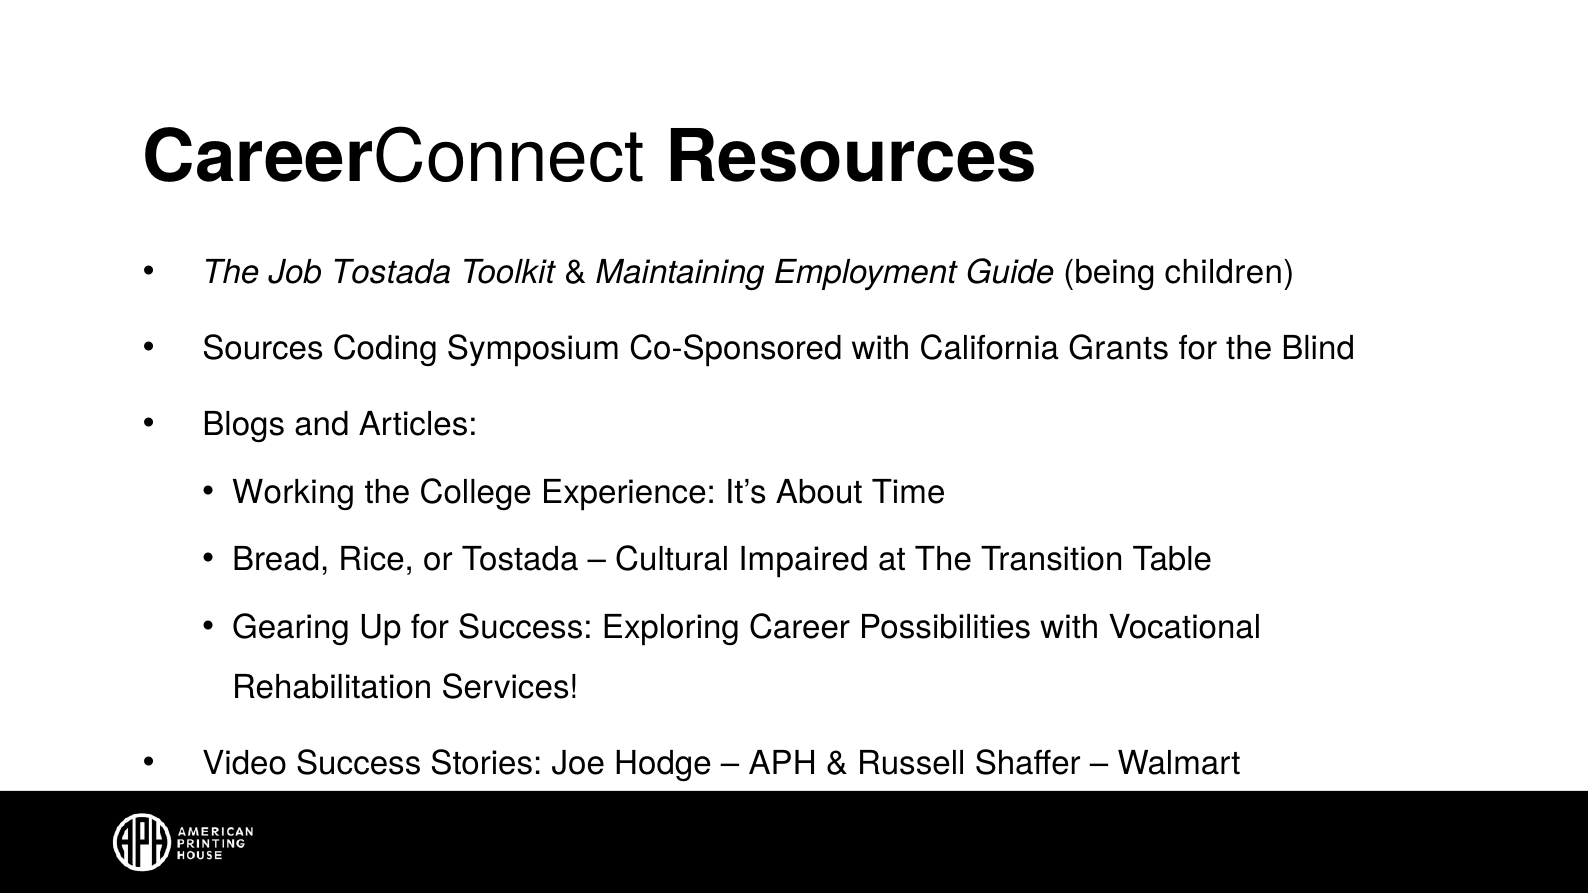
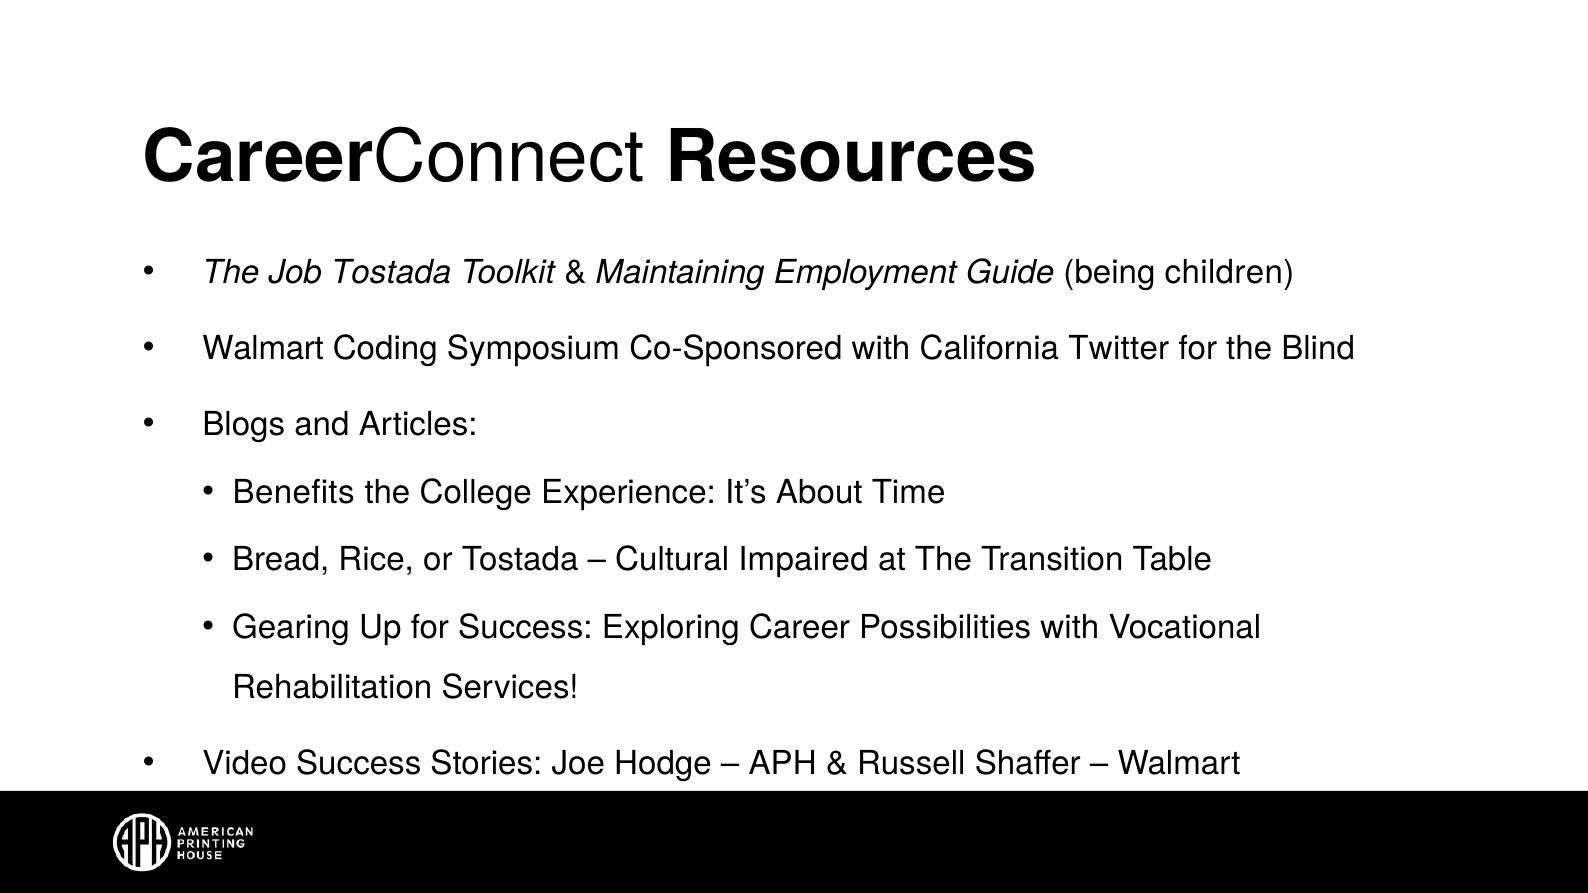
Sources at (263, 348): Sources -> Walmart
Grants: Grants -> Twitter
Working: Working -> Benefits
